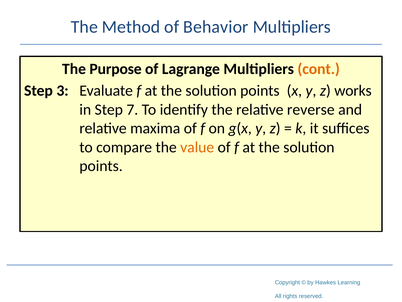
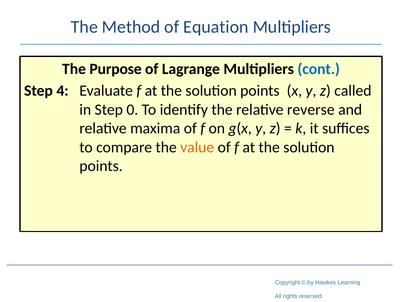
Behavior: Behavior -> Equation
cont colour: orange -> blue
3: 3 -> 4
works: works -> called
7: 7 -> 0
